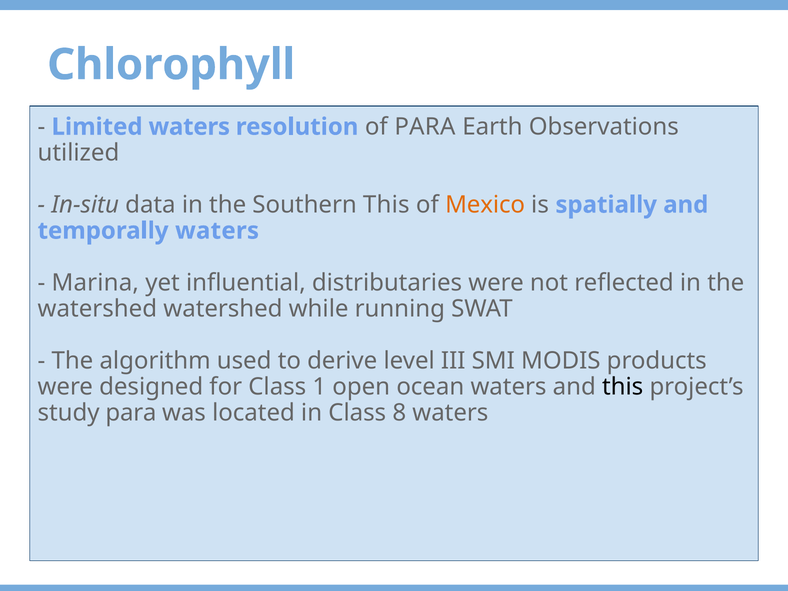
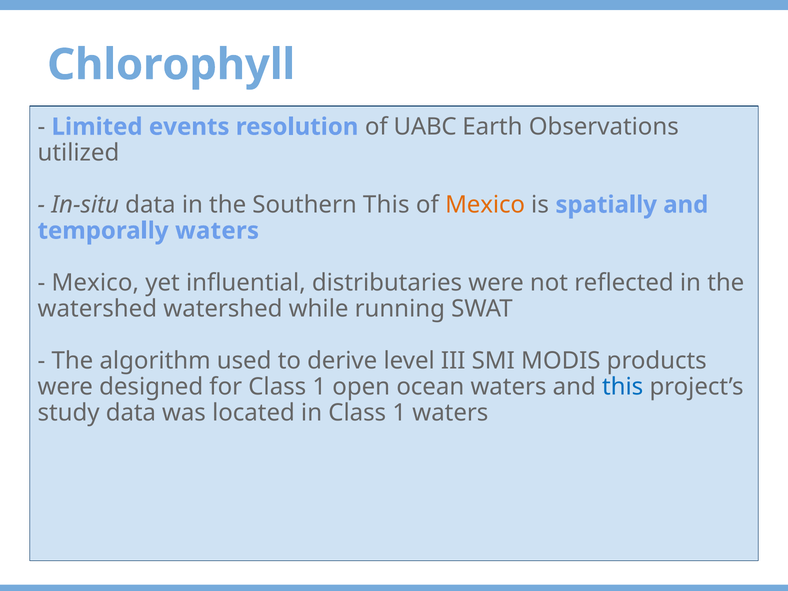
Limited waters: waters -> events
of PARA: PARA -> UABC
Marina at (95, 283): Marina -> Mexico
this at (623, 387) colour: black -> blue
study para: para -> data
in Class 8: 8 -> 1
